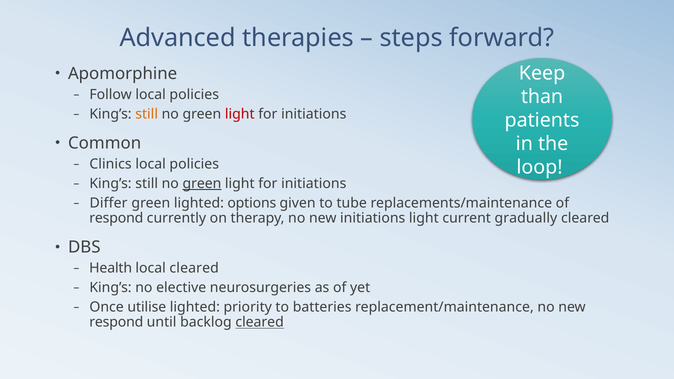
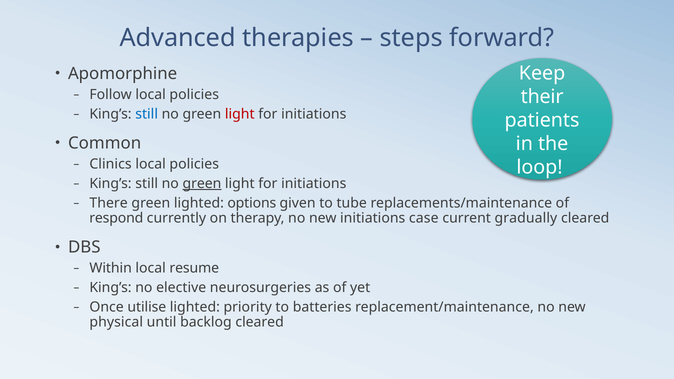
than: than -> their
still at (147, 114) colour: orange -> blue
Differ: Differ -> There
initiations light: light -> case
Health: Health -> Within
local cleared: cleared -> resume
respond at (116, 322): respond -> physical
cleared at (260, 322) underline: present -> none
